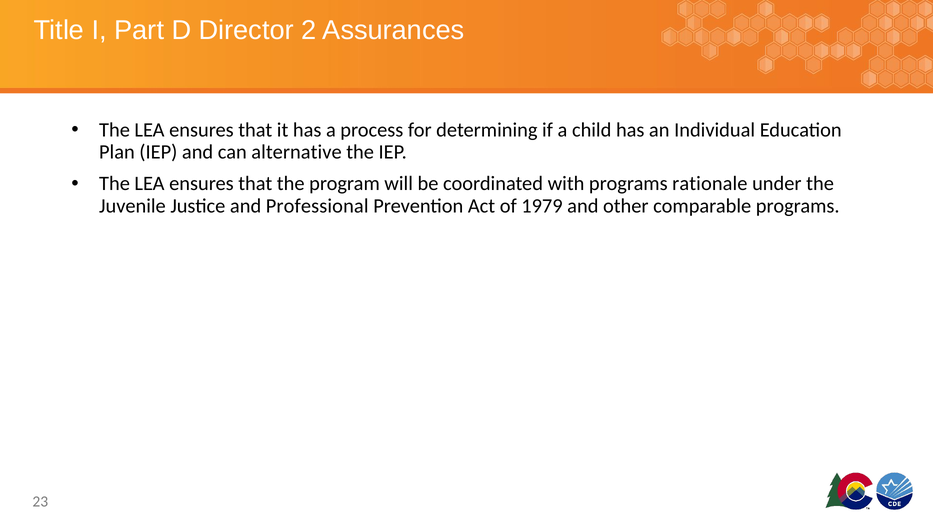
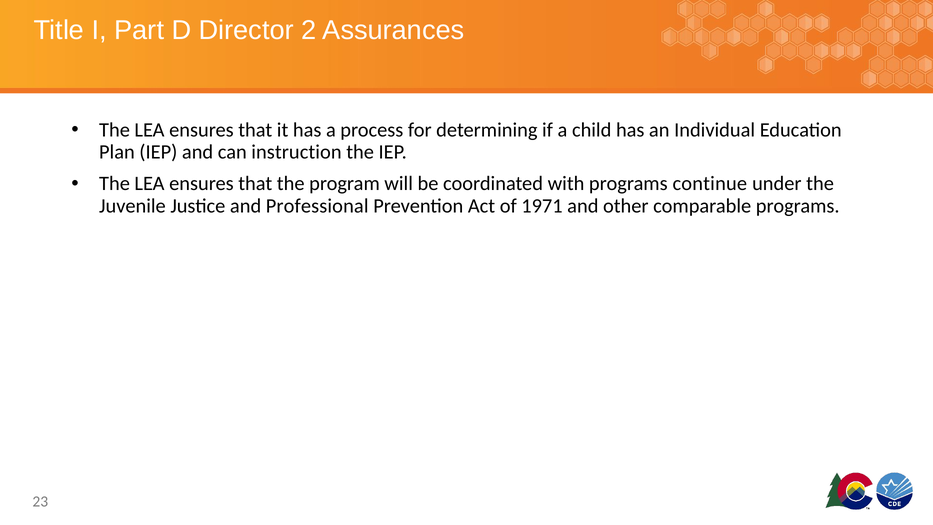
alternative: alternative -> instruction
rationale: rationale -> continue
1979: 1979 -> 1971
